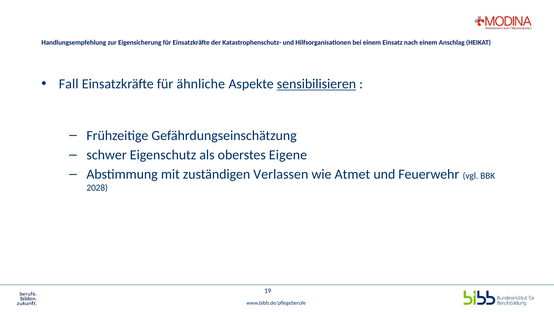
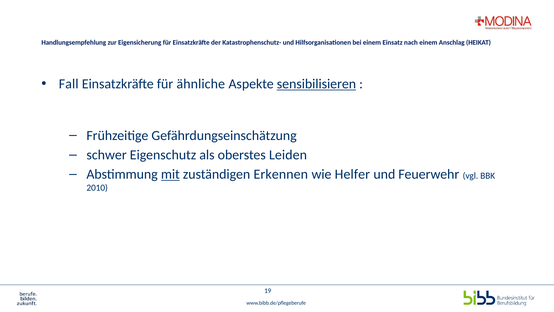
Eigene: Eigene -> Leiden
mit underline: none -> present
Verlassen: Verlassen -> Erkennen
Atmet: Atmet -> Helfer
2028: 2028 -> 2010
